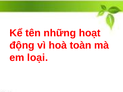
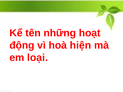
toàn: toàn -> hiện
